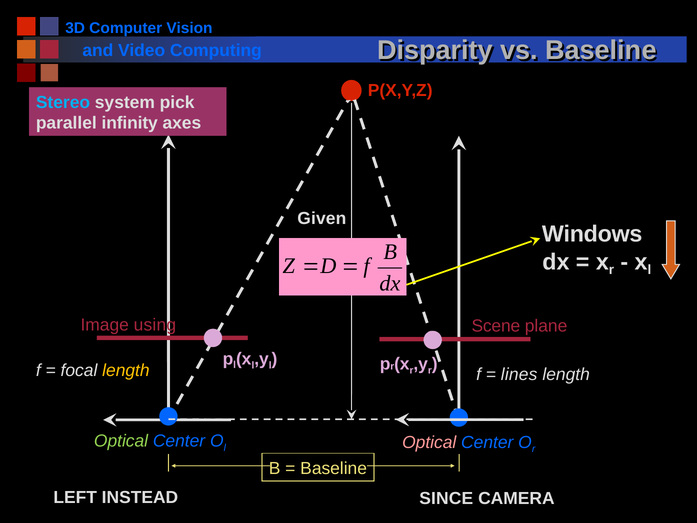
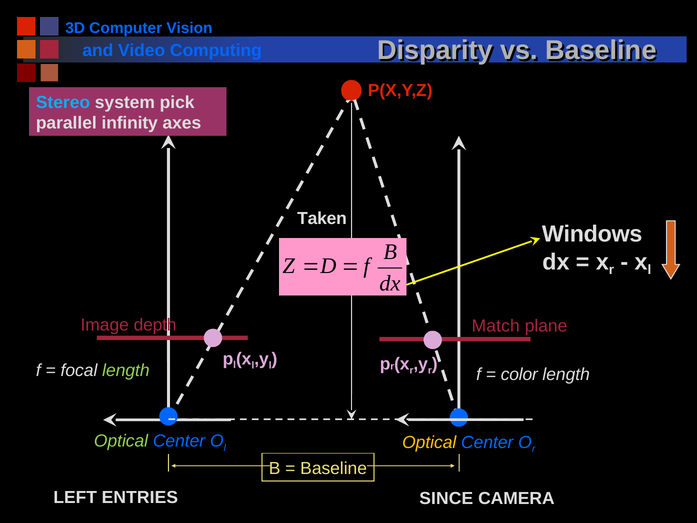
Given: Given -> Taken
using: using -> depth
Scene: Scene -> Match
length at (126, 370) colour: yellow -> light green
lines: lines -> color
Optical at (429, 442) colour: pink -> yellow
INSTEAD: INSTEAD -> ENTRIES
